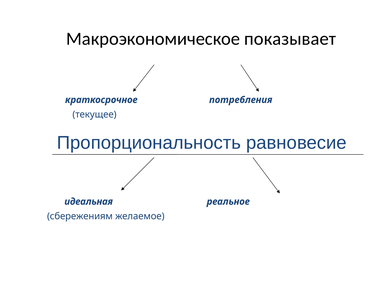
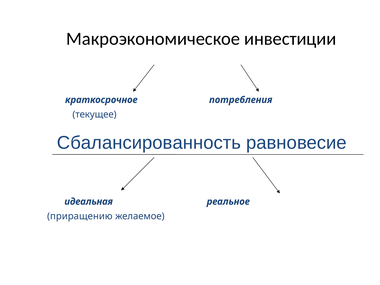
показывает: показывает -> инвестиции
Пропорциональность: Пропорциональность -> Сбалансированность
сбережениям: сбережениям -> приращению
